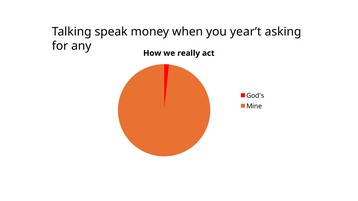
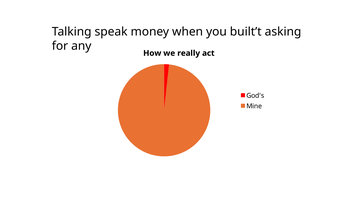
year’t: year’t -> built’t
